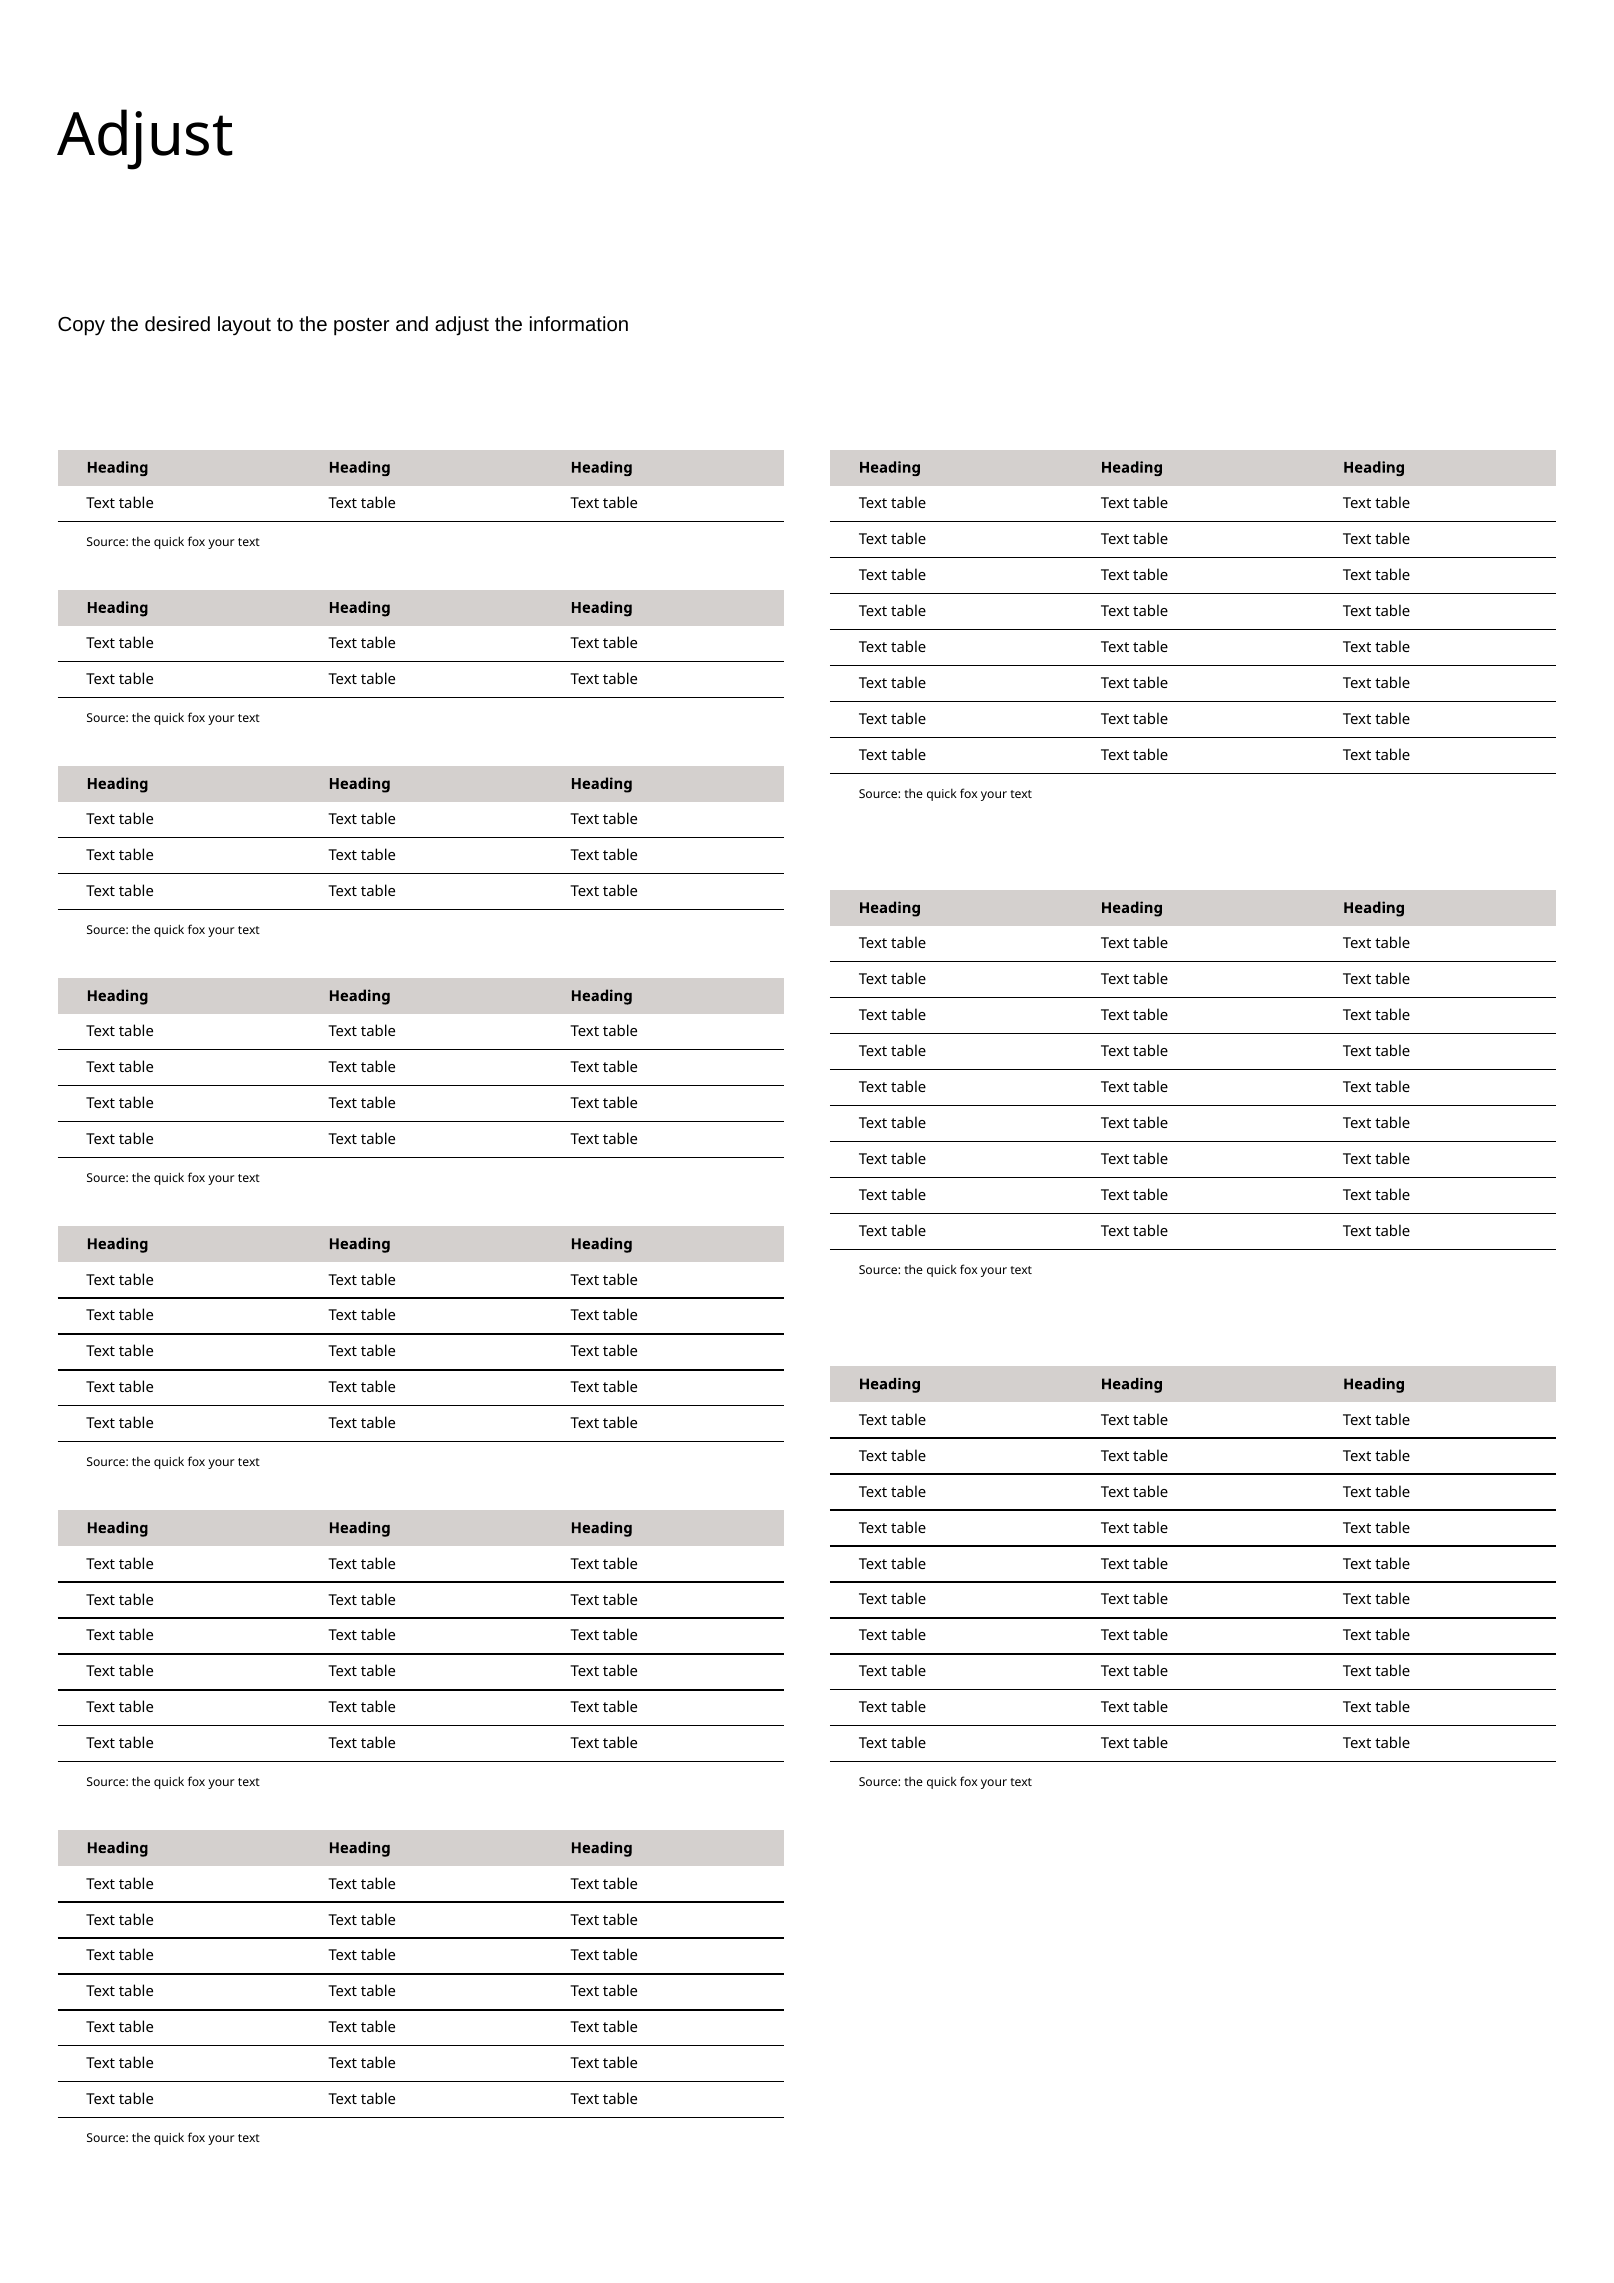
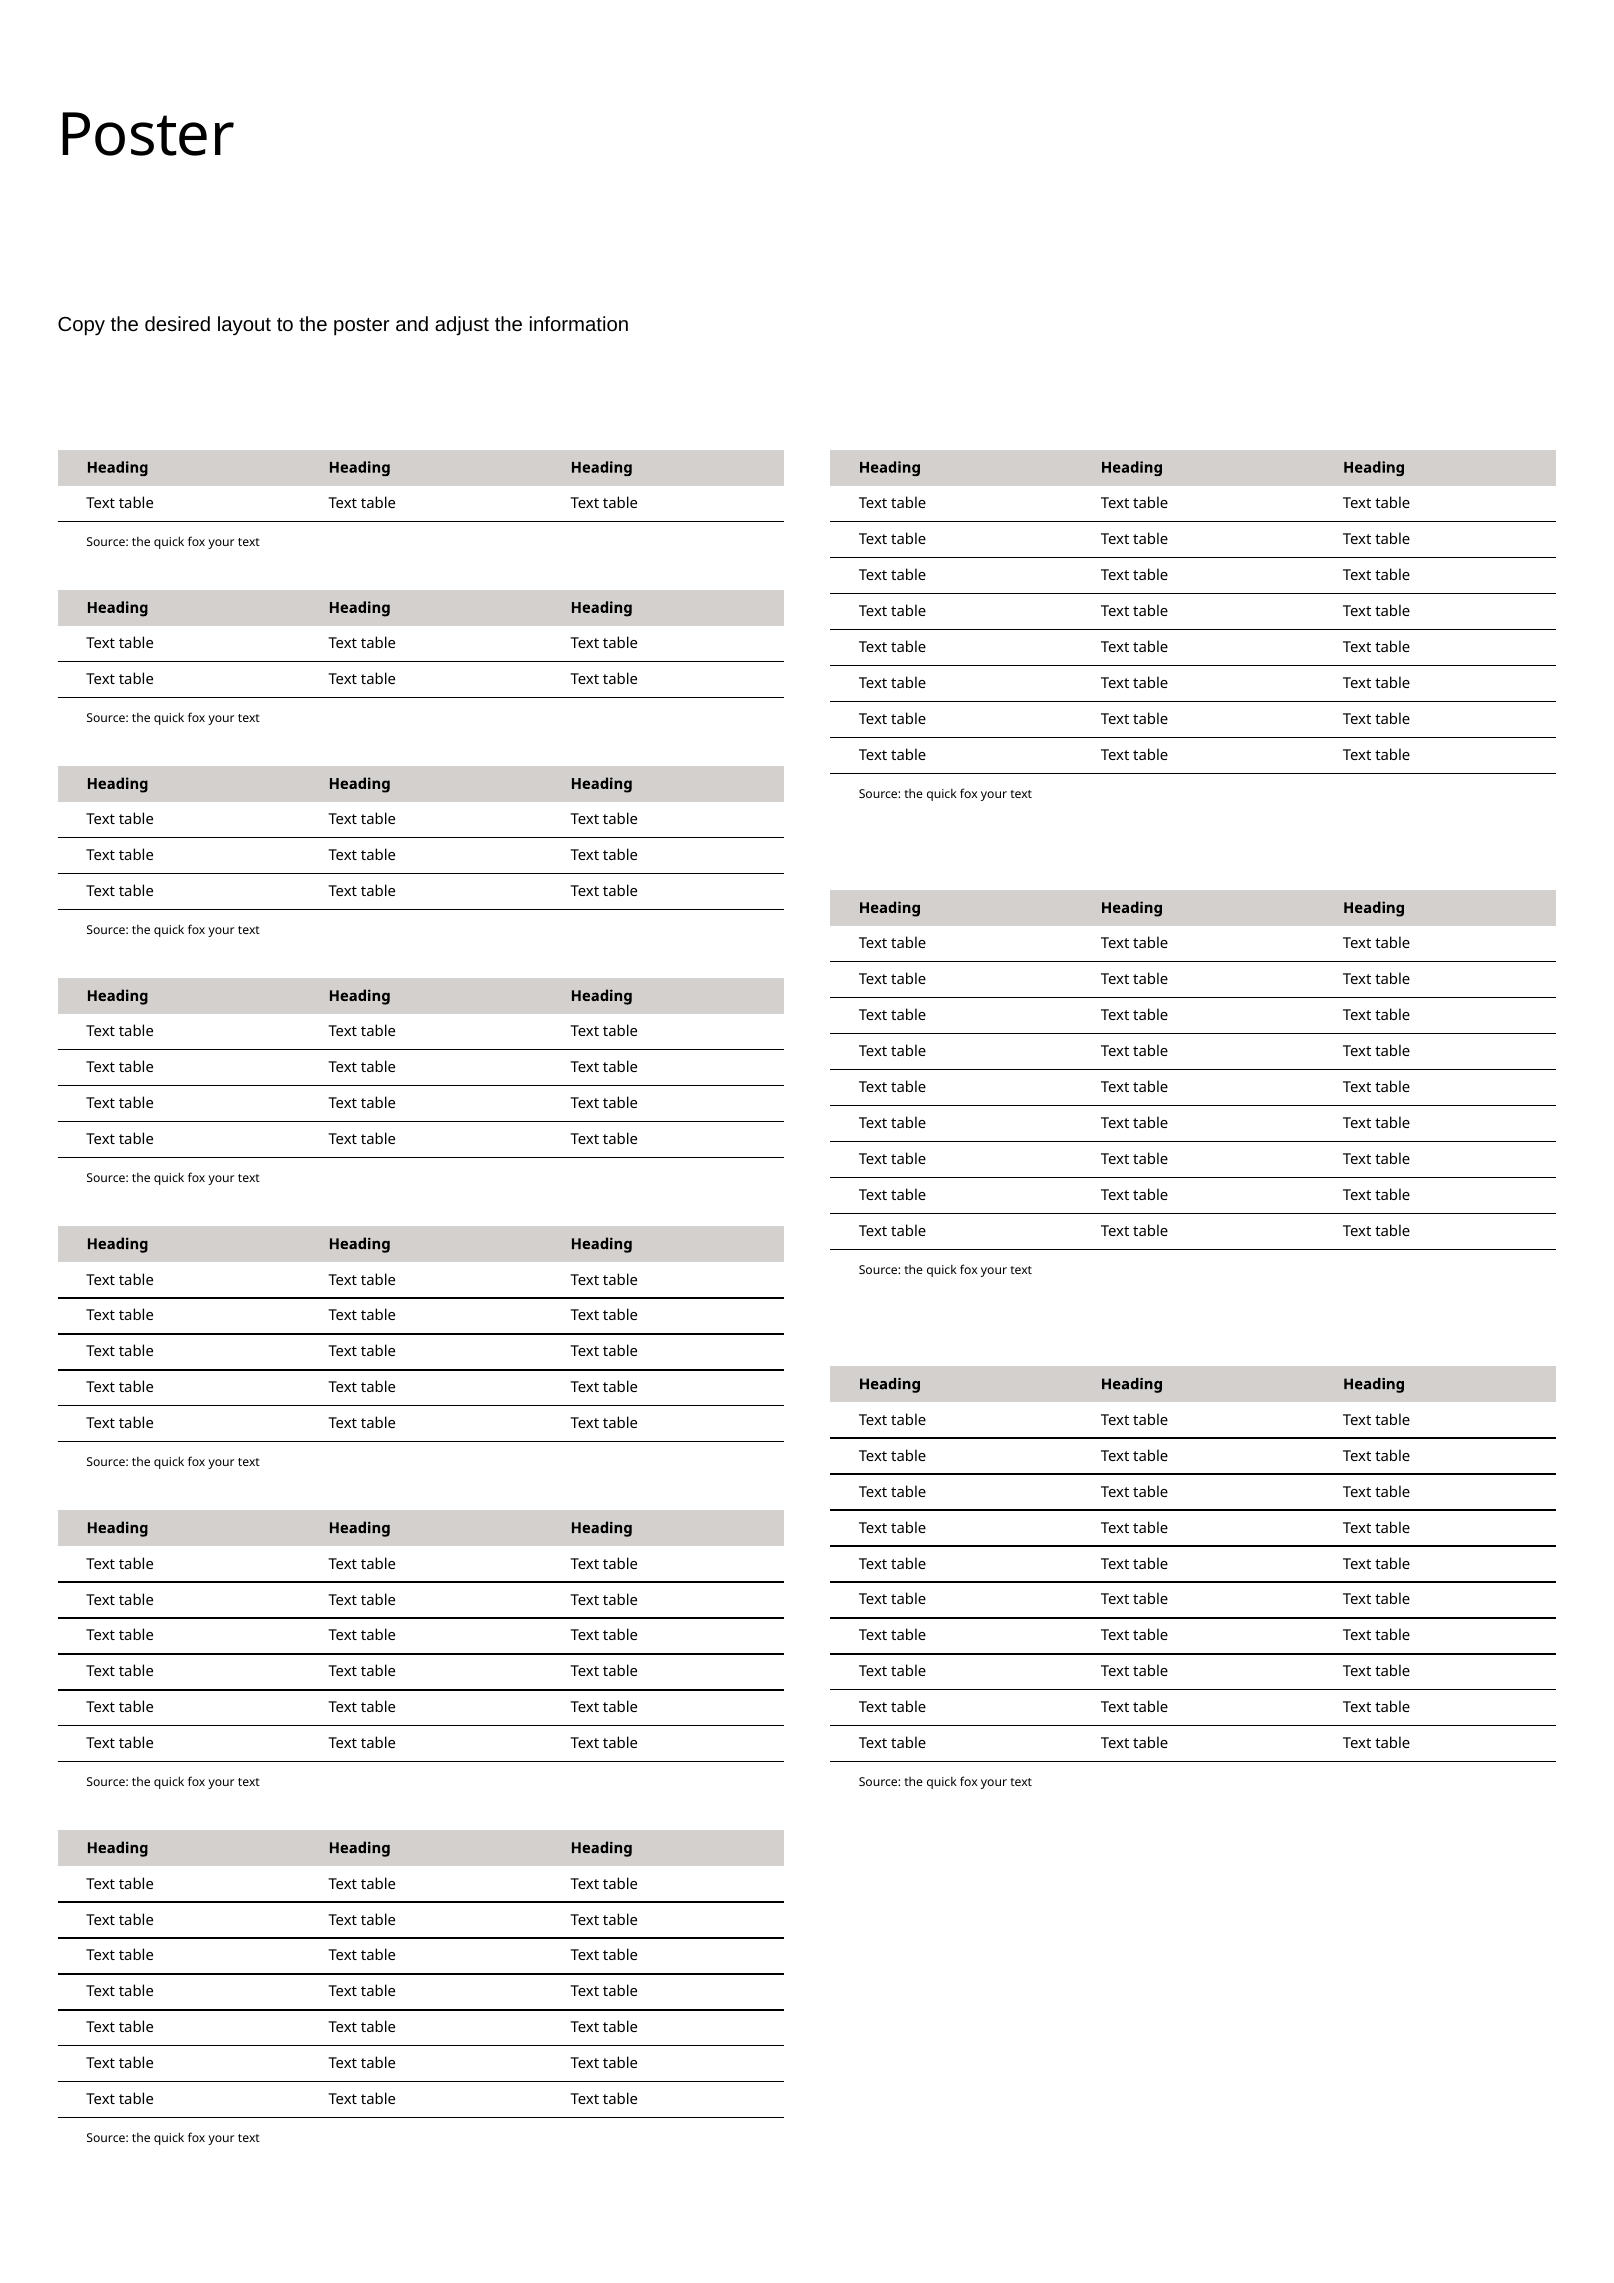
Adjust at (146, 136): Adjust -> Poster
